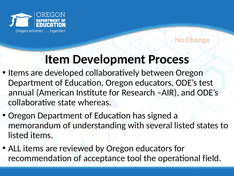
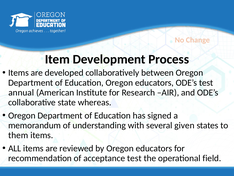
several listed: listed -> given
listed at (18, 135): listed -> them
acceptance tool: tool -> test
